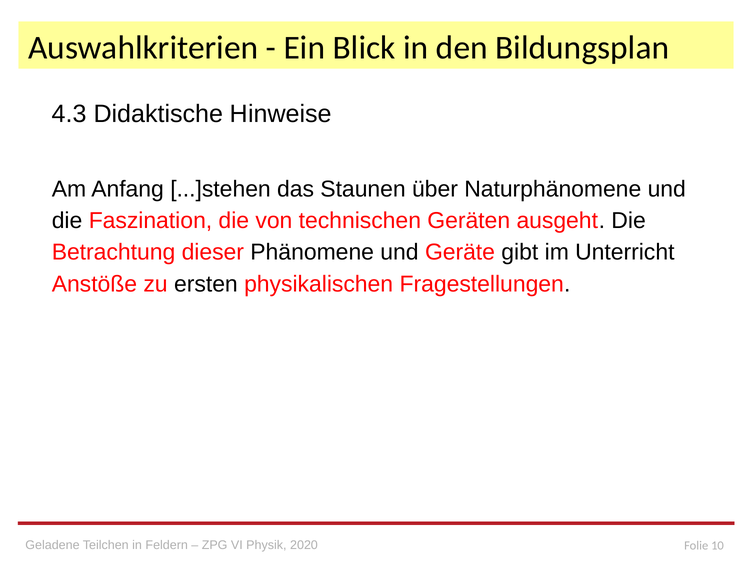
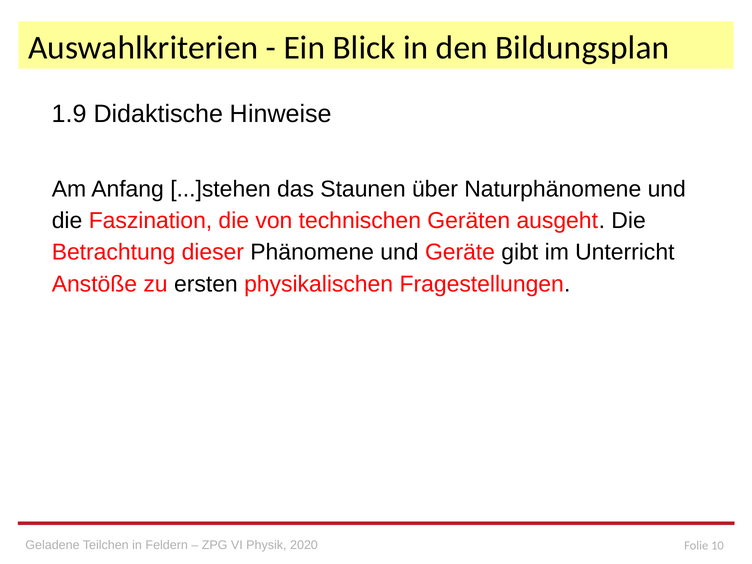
4.3: 4.3 -> 1.9
